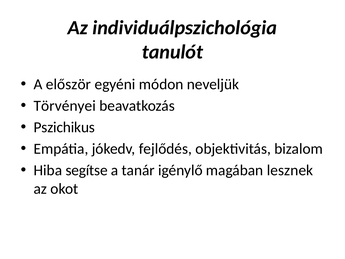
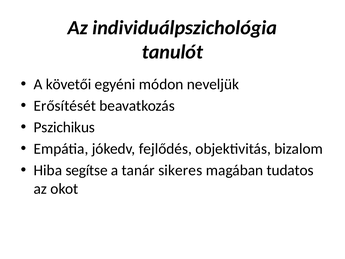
először: először -> követői
Törvényei: Törvényei -> Erősítését
igénylő: igénylő -> sikeres
lesznek: lesznek -> tudatos
